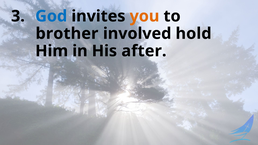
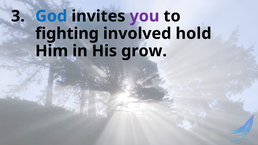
you colour: orange -> purple
brother: brother -> fighting
after: after -> grow
